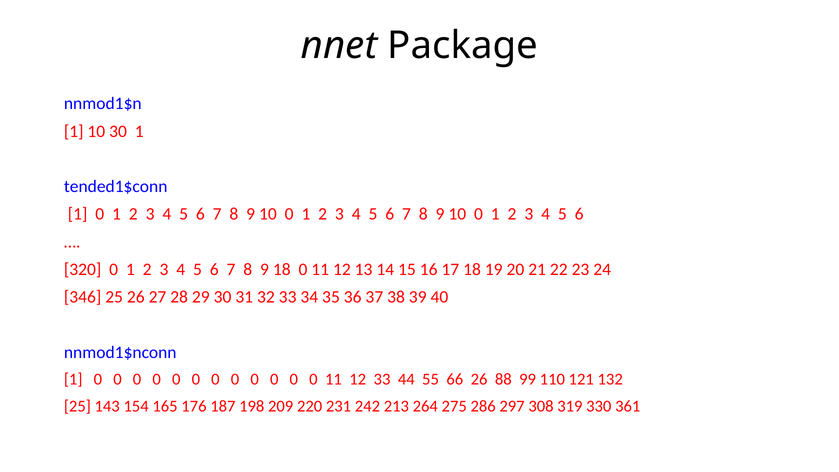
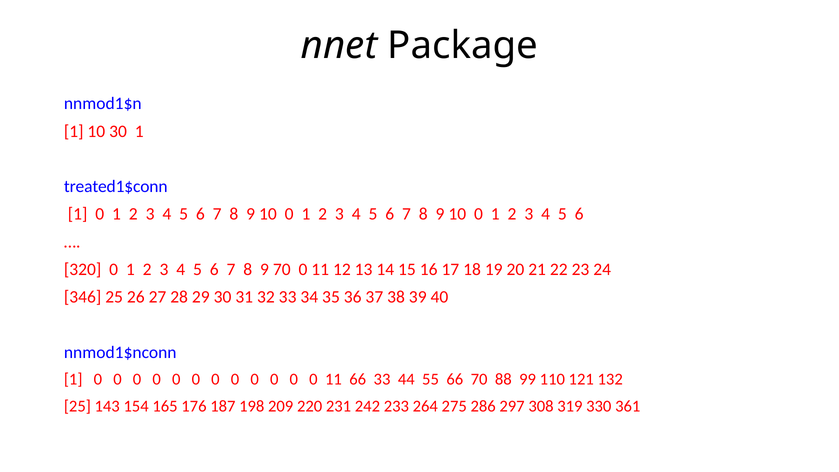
tended1$conn: tended1$conn -> treated1$conn
9 18: 18 -> 70
0 0 11 12: 12 -> 66
66 26: 26 -> 70
213: 213 -> 233
